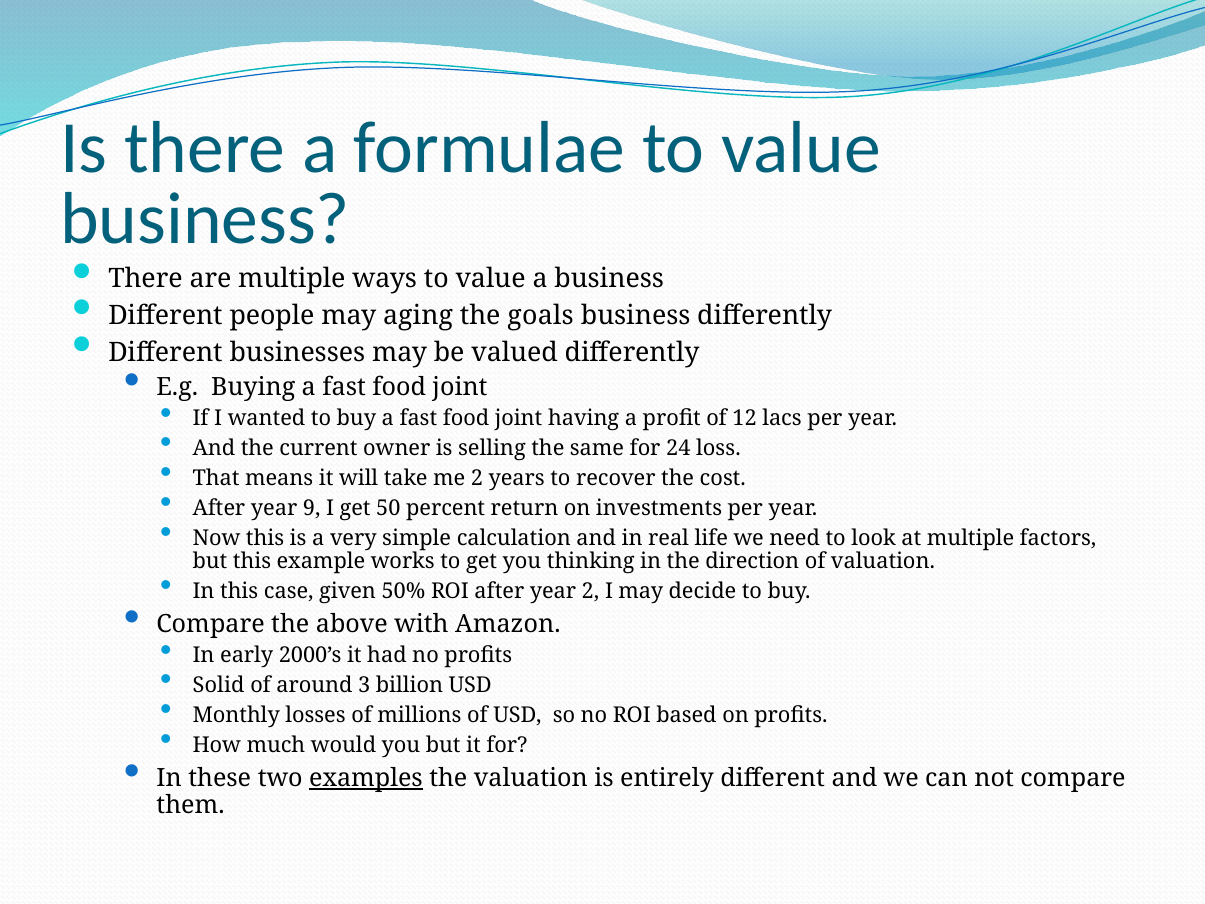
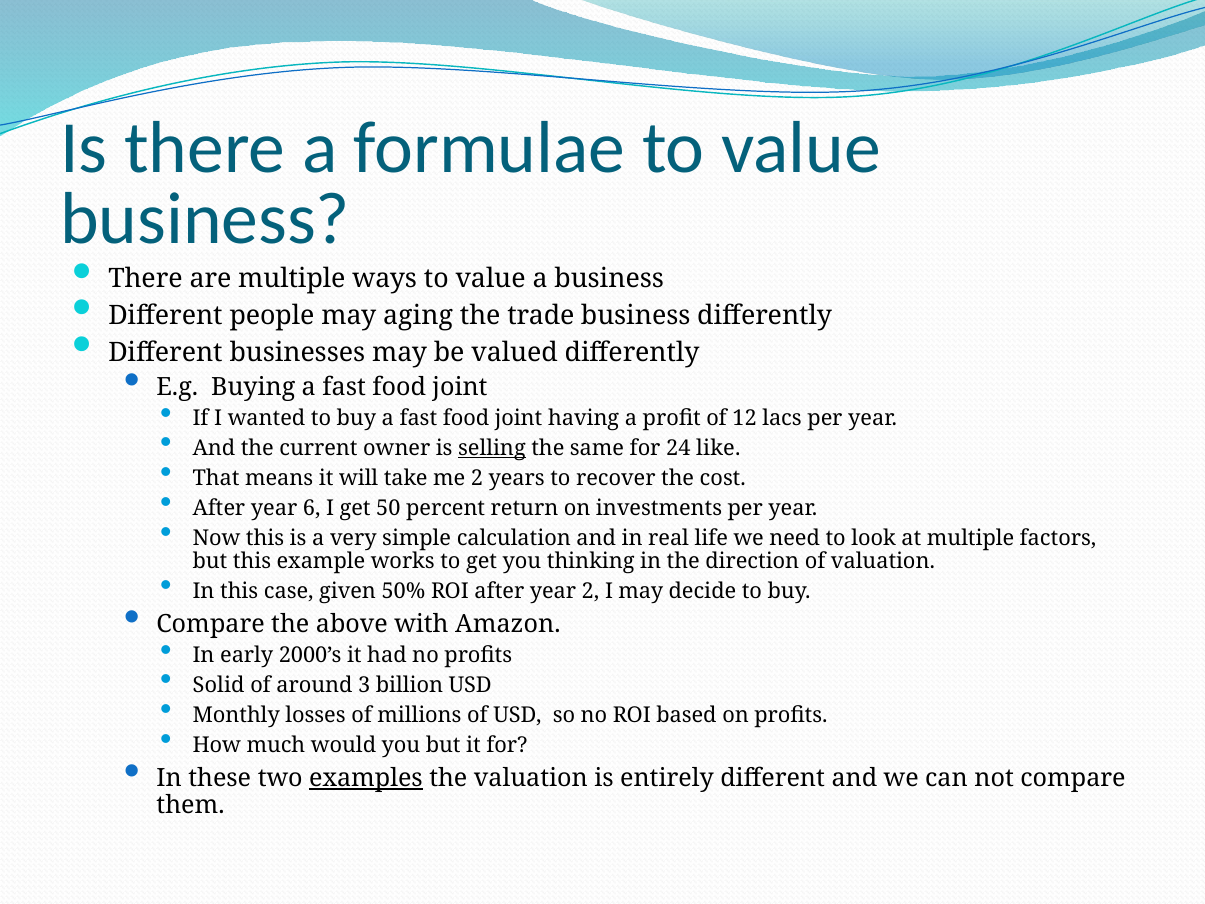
goals: goals -> trade
selling underline: none -> present
loss: loss -> like
9: 9 -> 6
